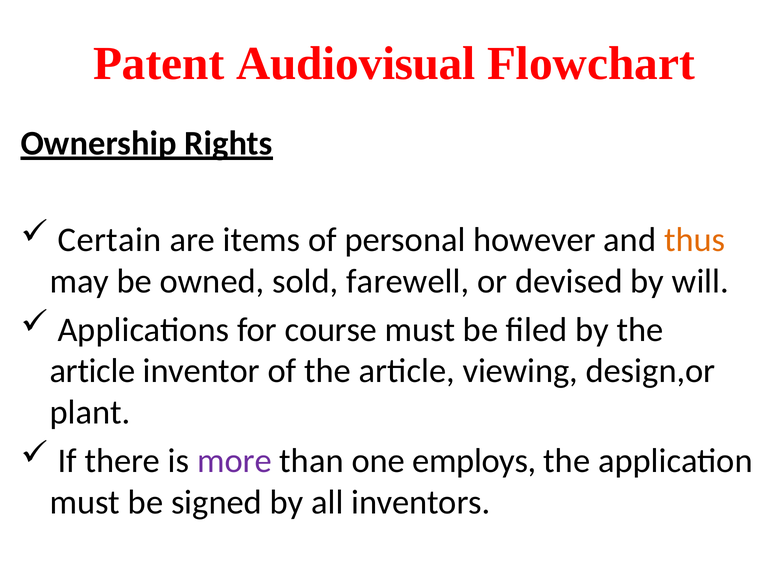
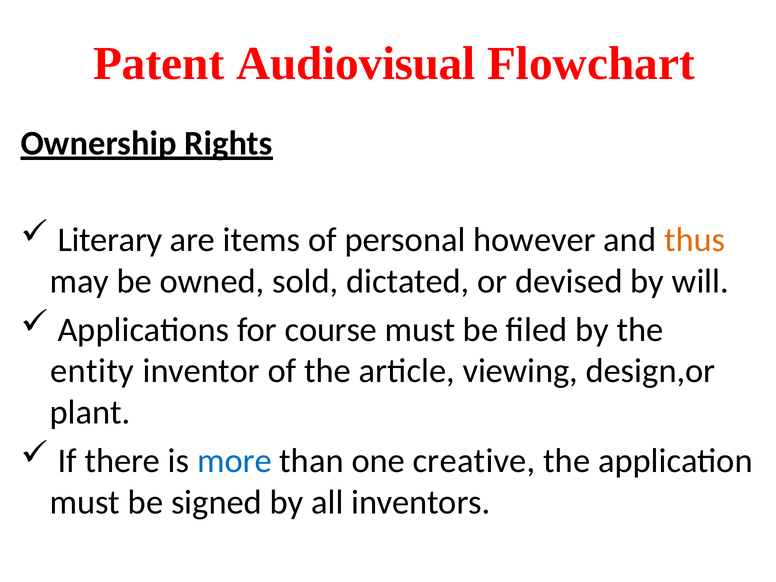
Certain: Certain -> Literary
farewell: farewell -> dictated
article at (93, 371): article -> entity
more colour: purple -> blue
employs: employs -> creative
